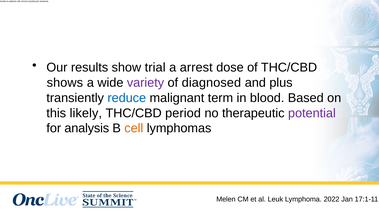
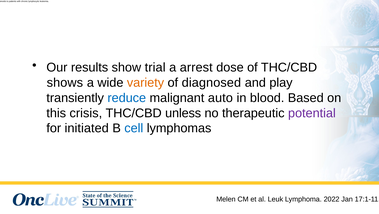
variety colour: purple -> orange
plus: plus -> play
term: term -> auto
likely: likely -> crisis
period: period -> unless
analysis: analysis -> initiated
cell colour: orange -> blue
